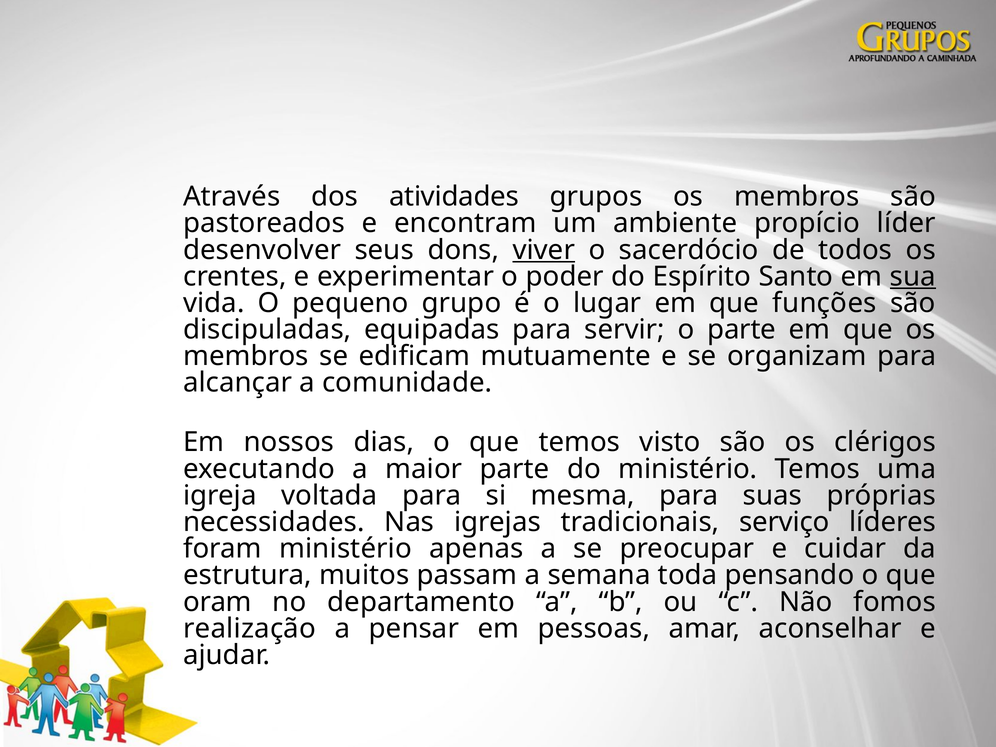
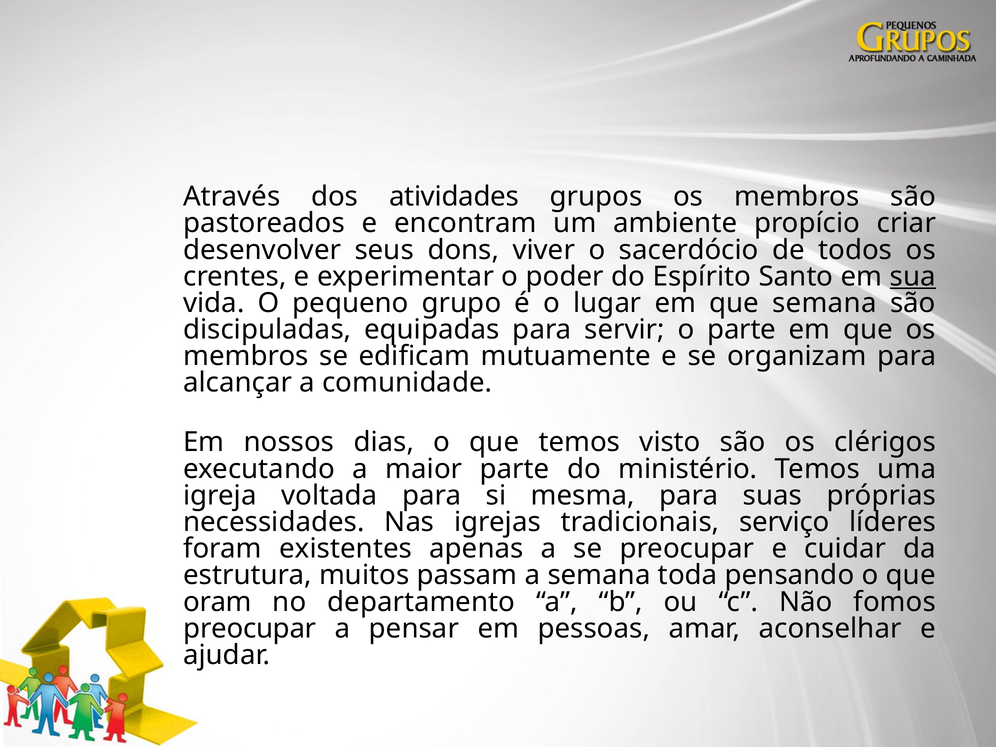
líder: líder -> criar
viver underline: present -> none
que funções: funções -> semana
foram ministério: ministério -> existentes
realização at (250, 628): realização -> preocupar
